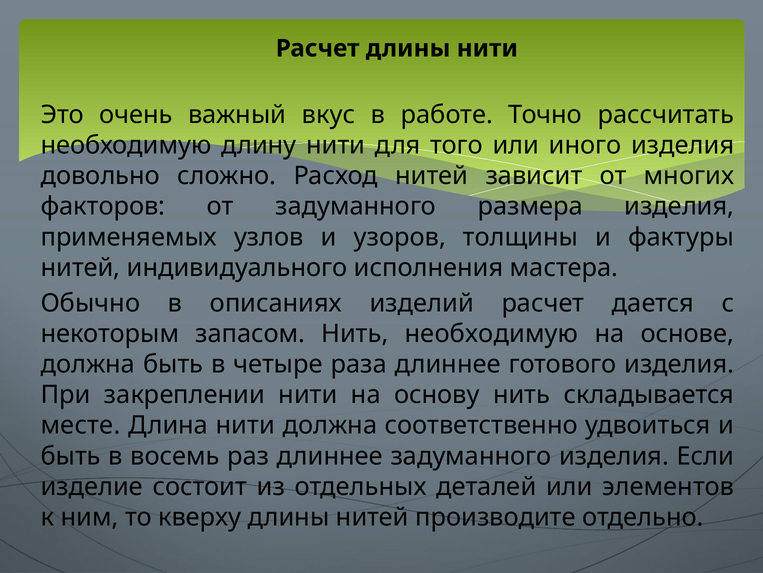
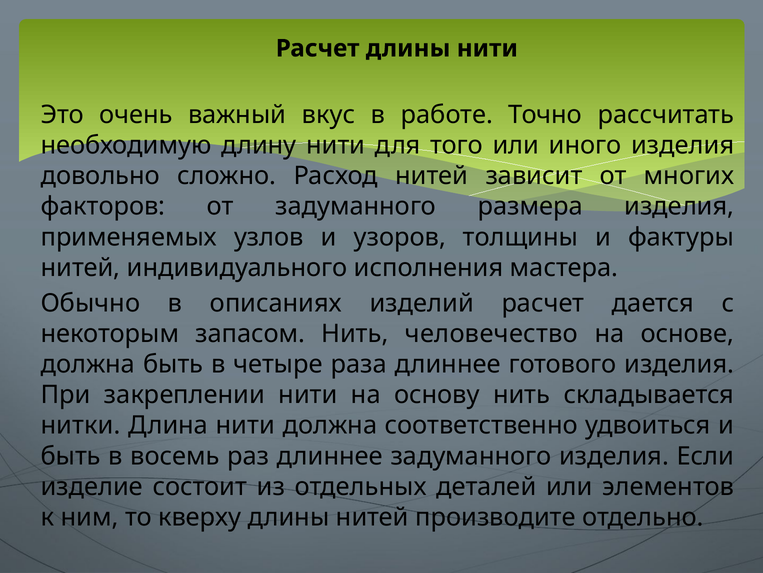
Нить необходимую: необходимую -> человечество
месте: месте -> нитки
